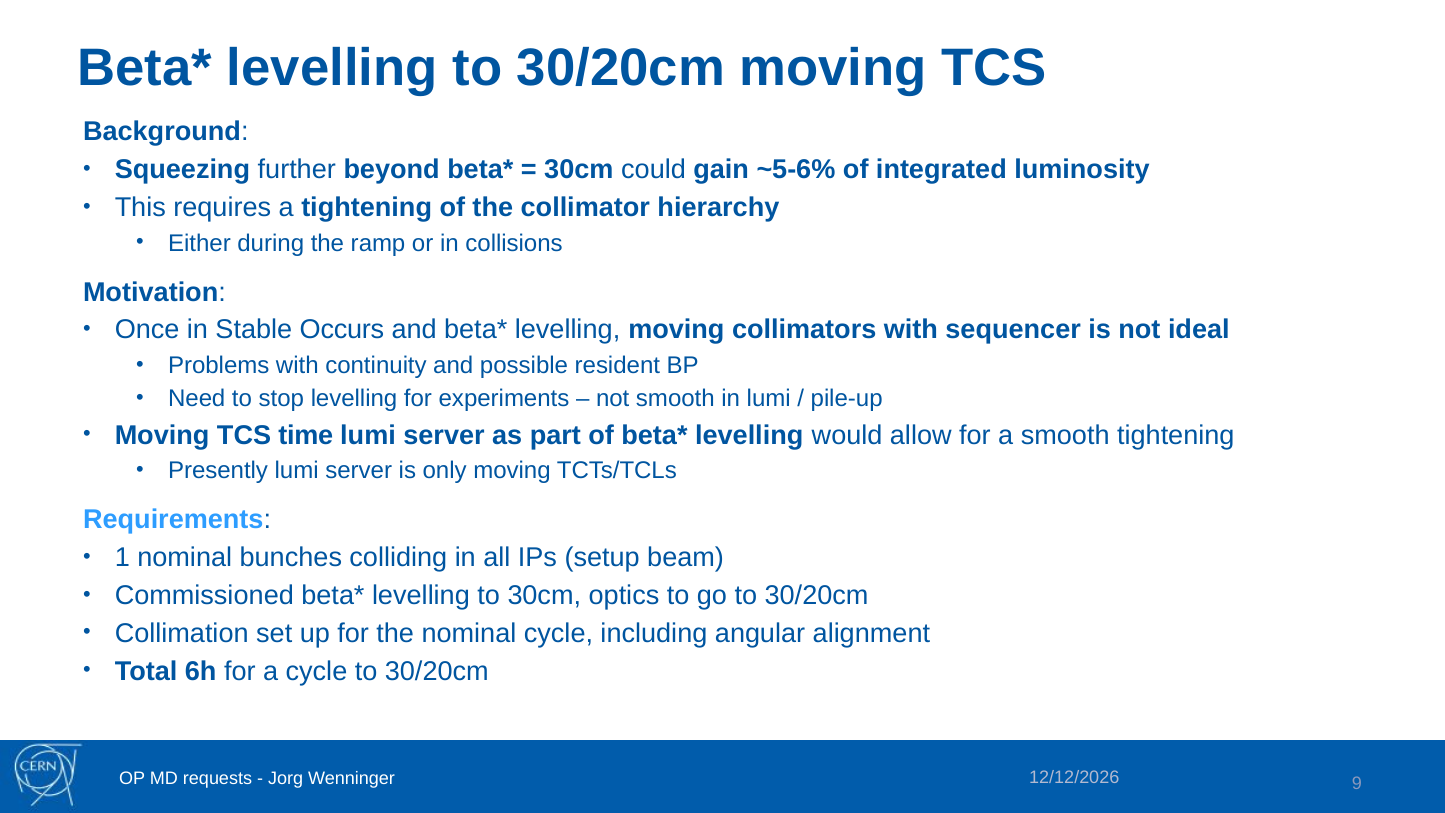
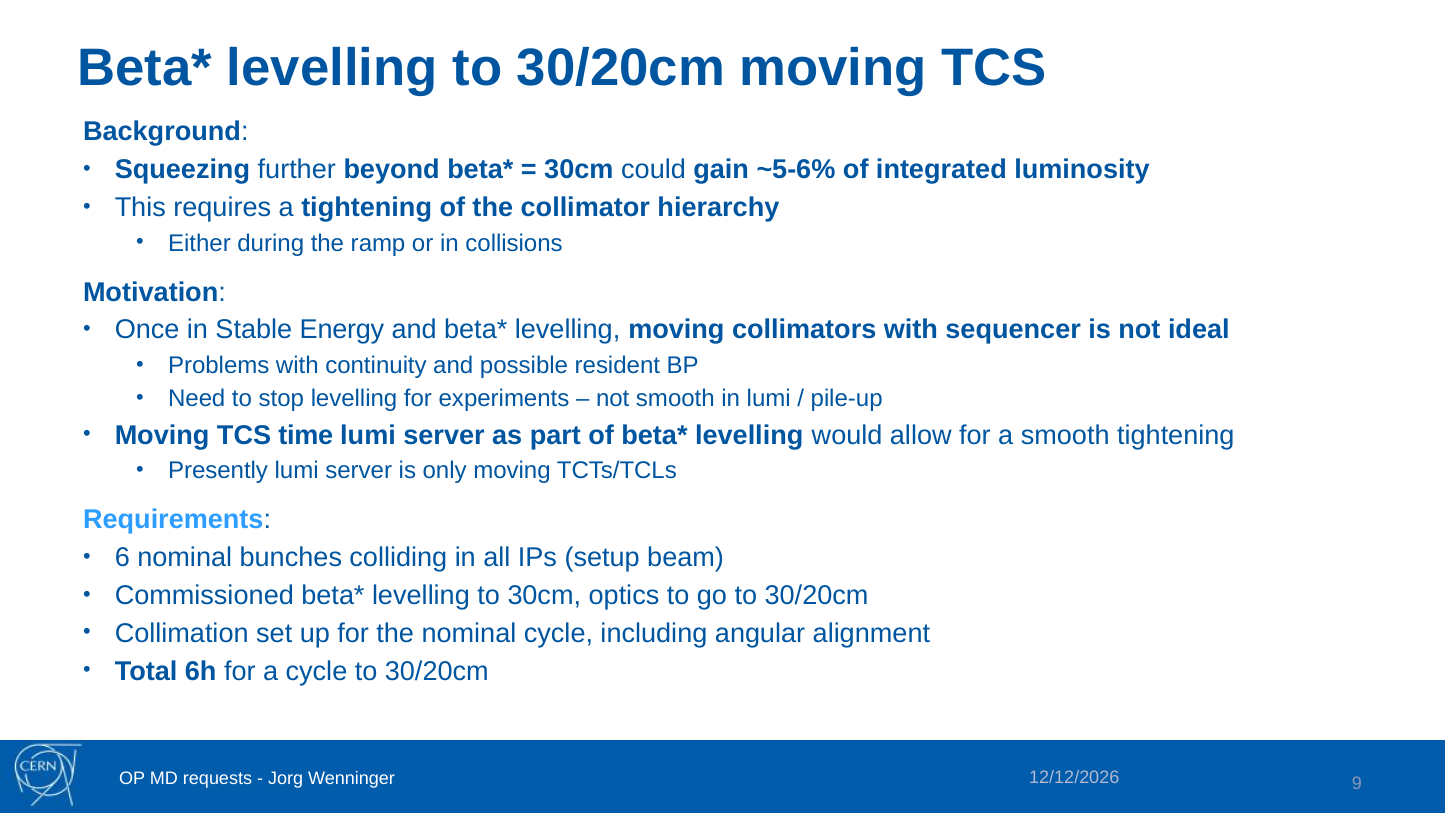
Occurs: Occurs -> Energy
1: 1 -> 6
